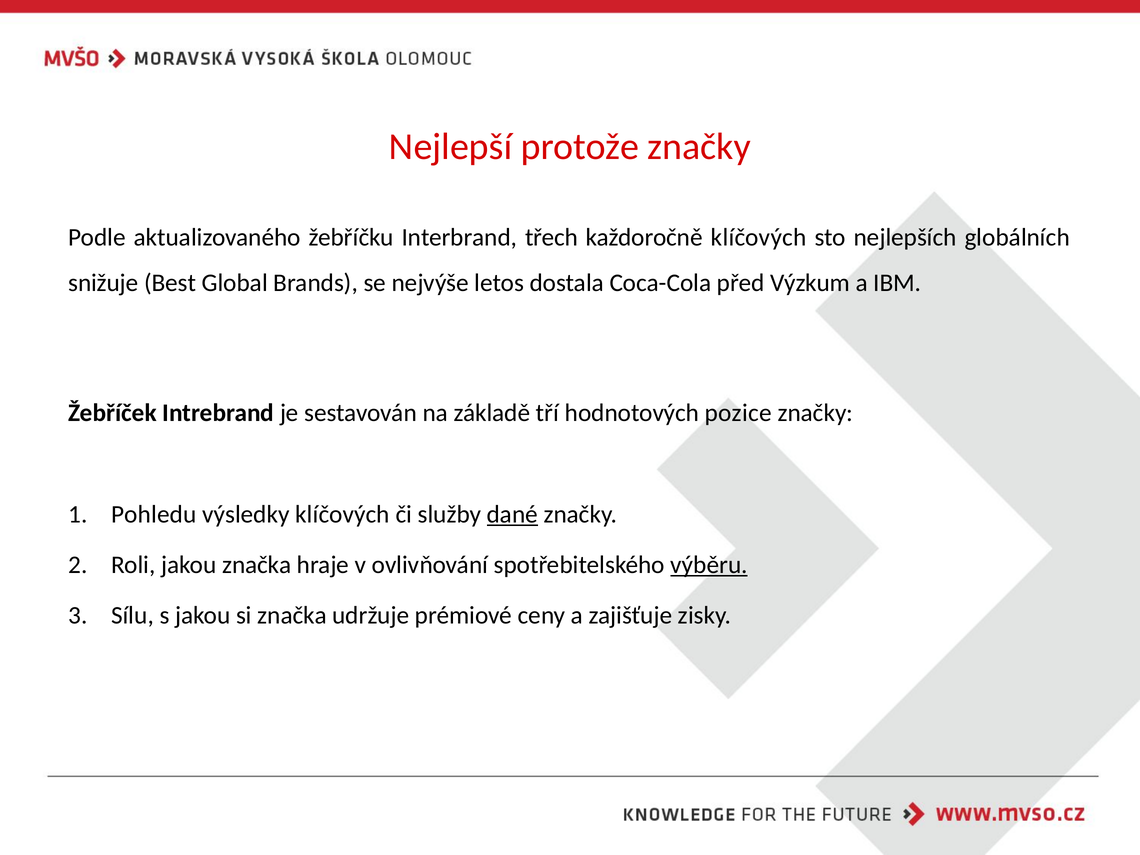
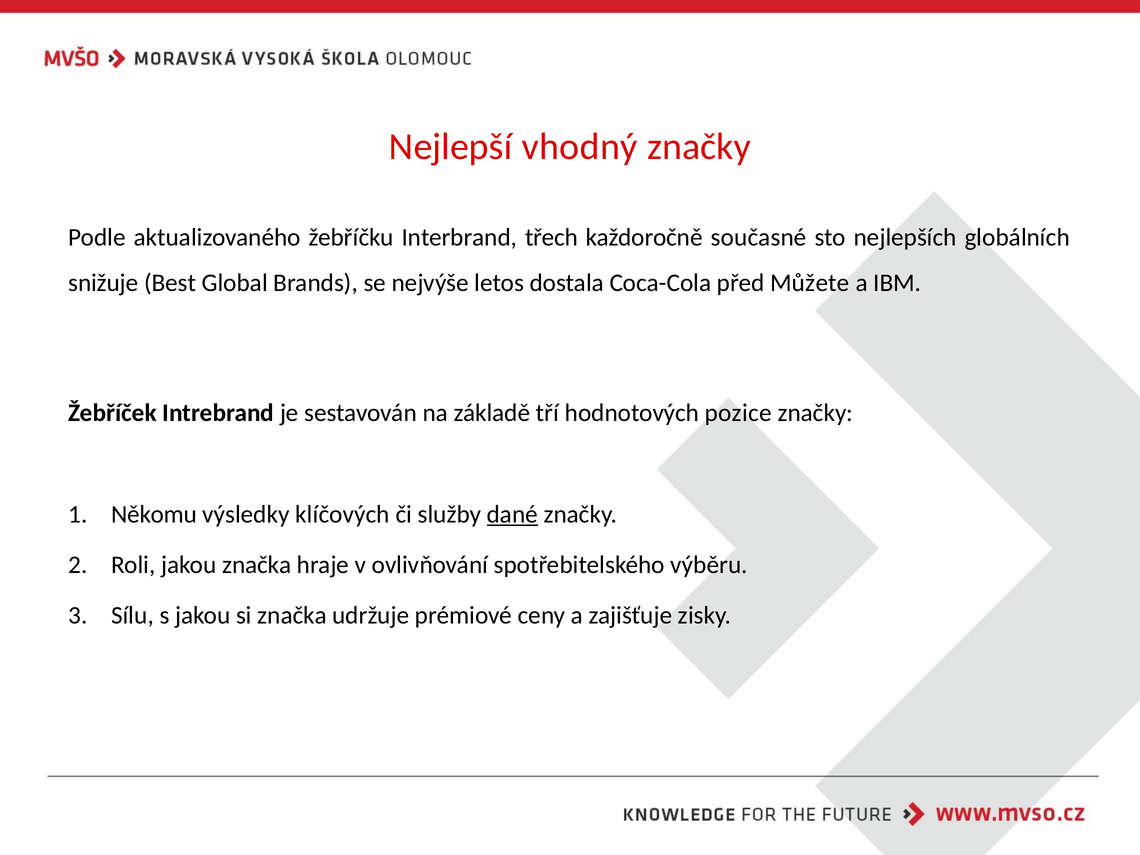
protože: protože -> vhodný
každoročně klíčových: klíčových -> současné
Výzkum: Výzkum -> Můžete
Pohledu: Pohledu -> Někomu
výběru underline: present -> none
